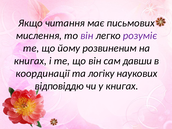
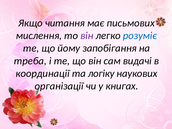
розуміє colour: purple -> blue
розвиненим: розвиненим -> запобігання
книгах at (30, 61): книгах -> треба
давши: давши -> видачі
відповіддю: відповіддю -> організації
